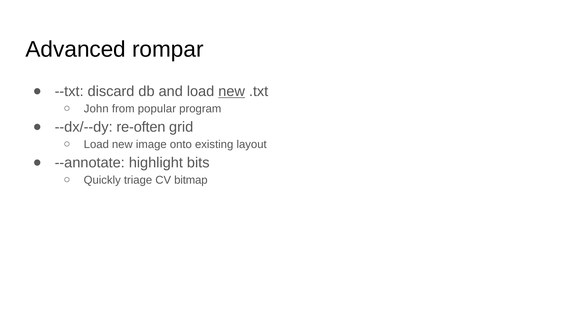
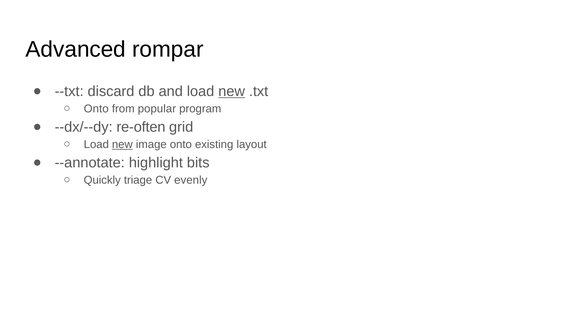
John at (96, 109): John -> Onto
new at (122, 144) underline: none -> present
bitmap: bitmap -> evenly
